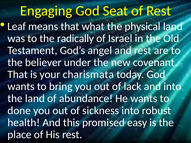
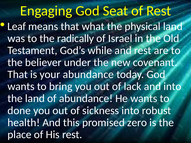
angel: angel -> while
your charismata: charismata -> abundance
easy: easy -> zero
